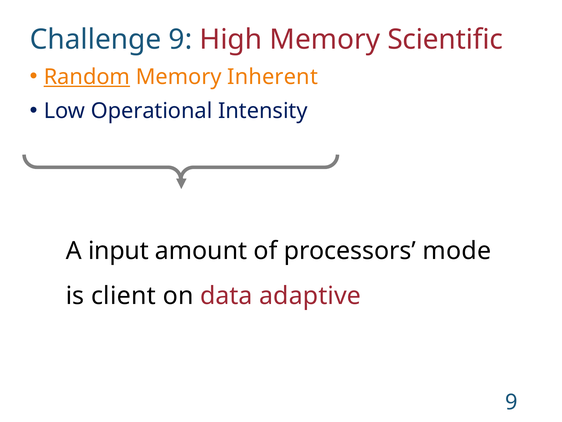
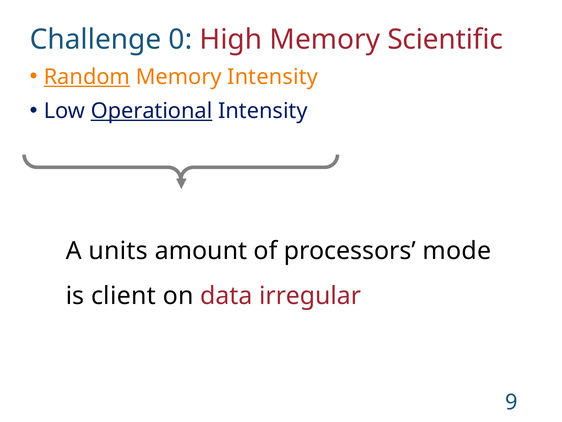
Challenge 9: 9 -> 0
Memory Inherent: Inherent -> Intensity
Operational underline: none -> present
input: input -> units
adaptive: adaptive -> irregular
